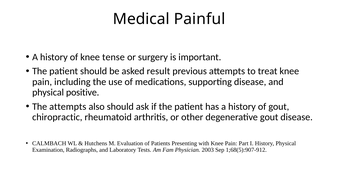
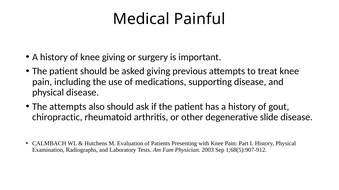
knee tense: tense -> giving
asked result: result -> giving
physical positive: positive -> disease
degenerative gout: gout -> slide
